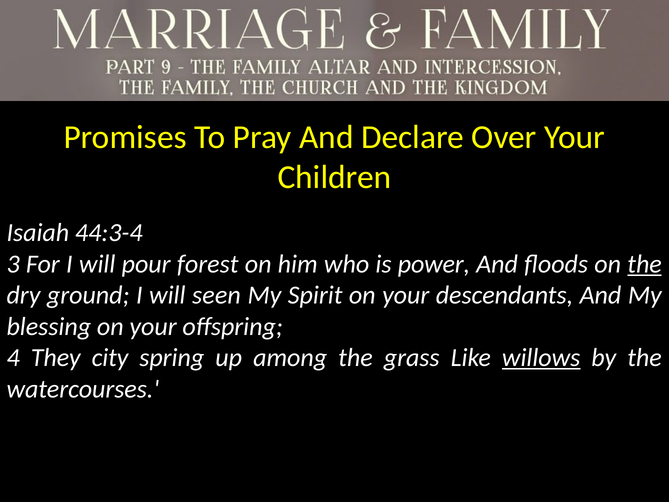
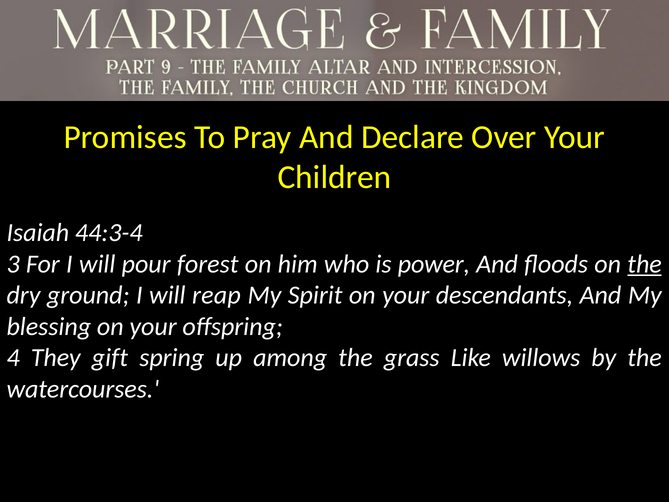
seen: seen -> reap
city: city -> gift
willows underline: present -> none
